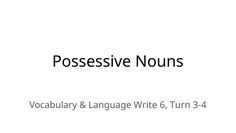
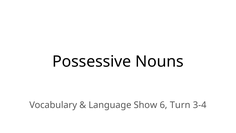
Write: Write -> Show
